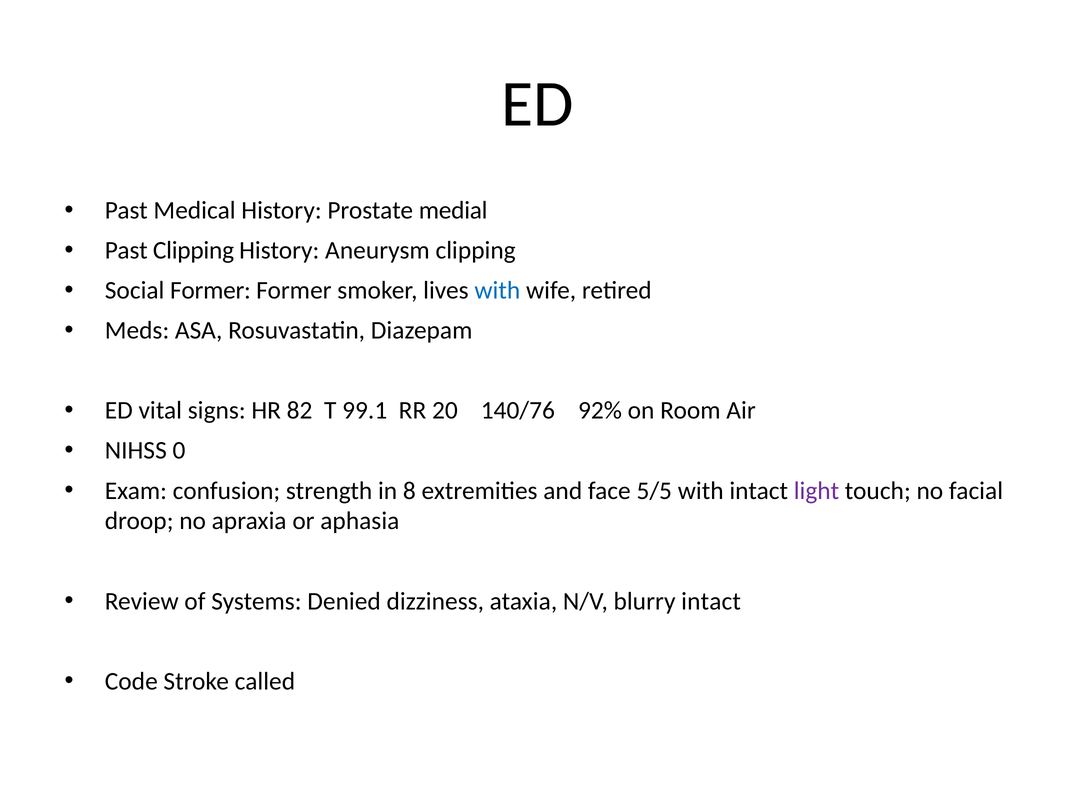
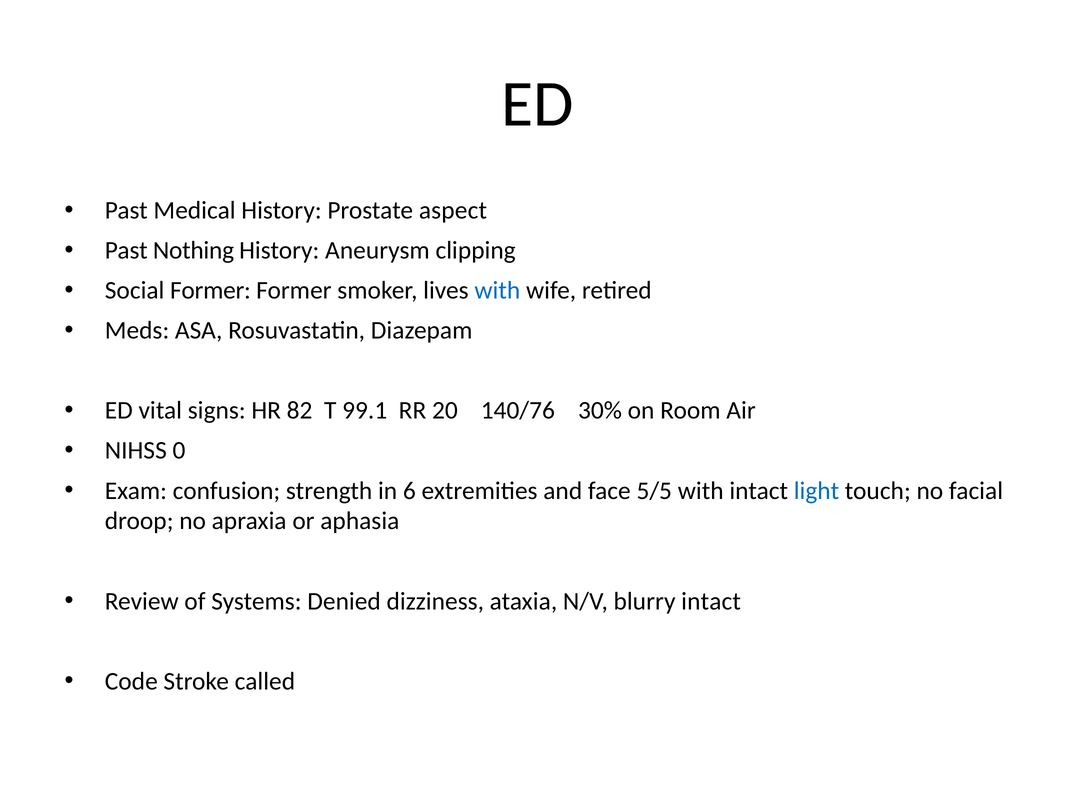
medial: medial -> aspect
Past Clipping: Clipping -> Nothing
92%: 92% -> 30%
8: 8 -> 6
light colour: purple -> blue
